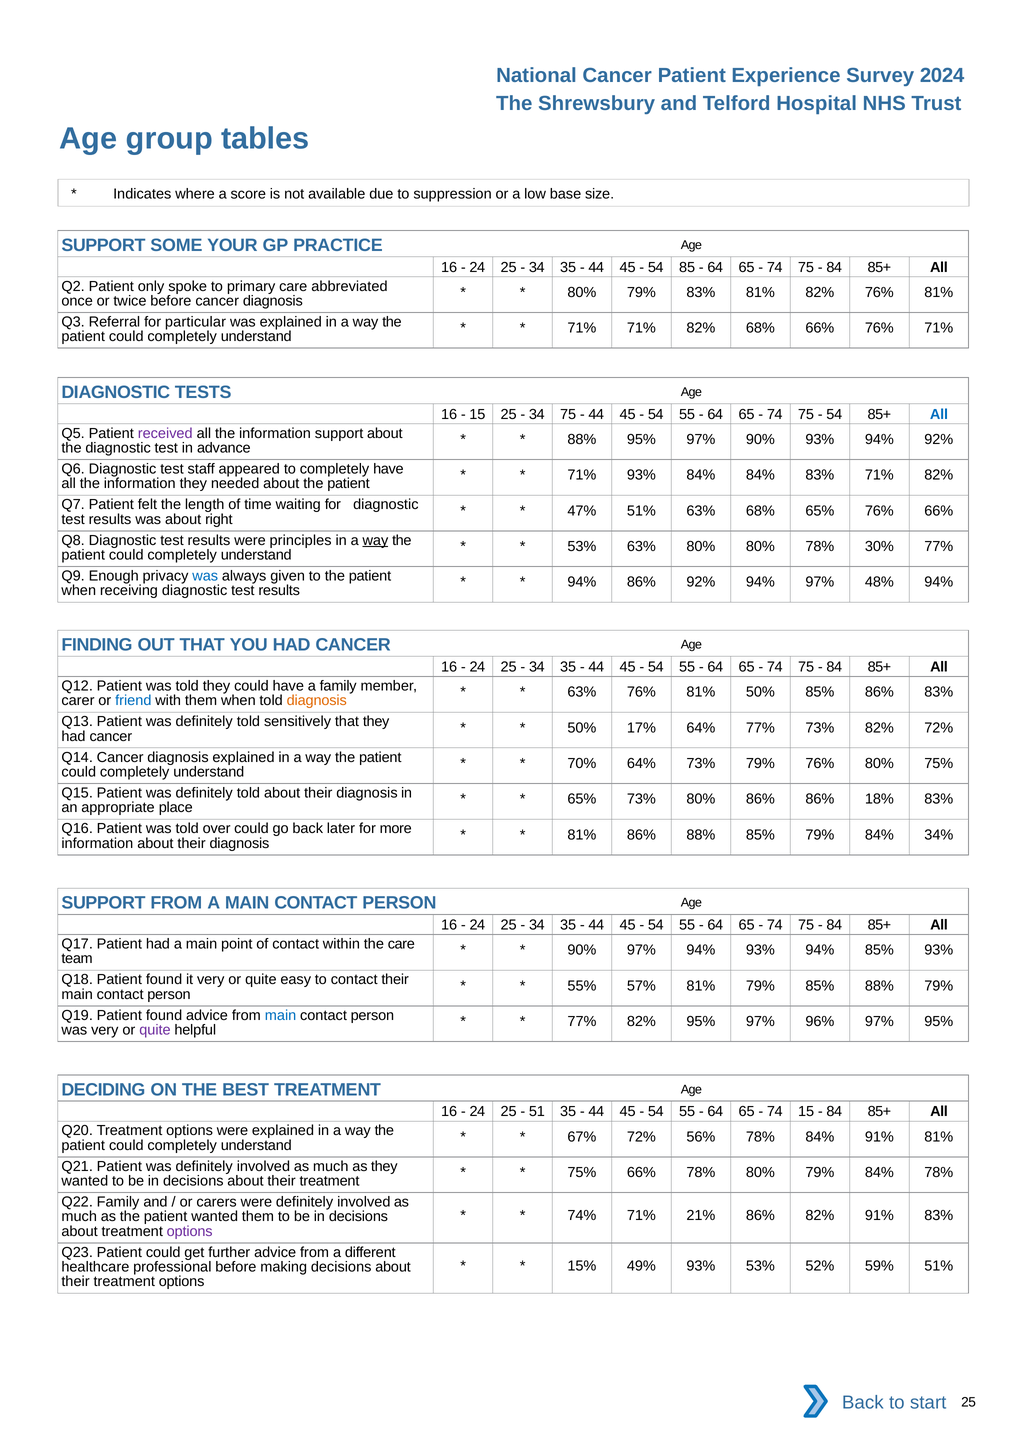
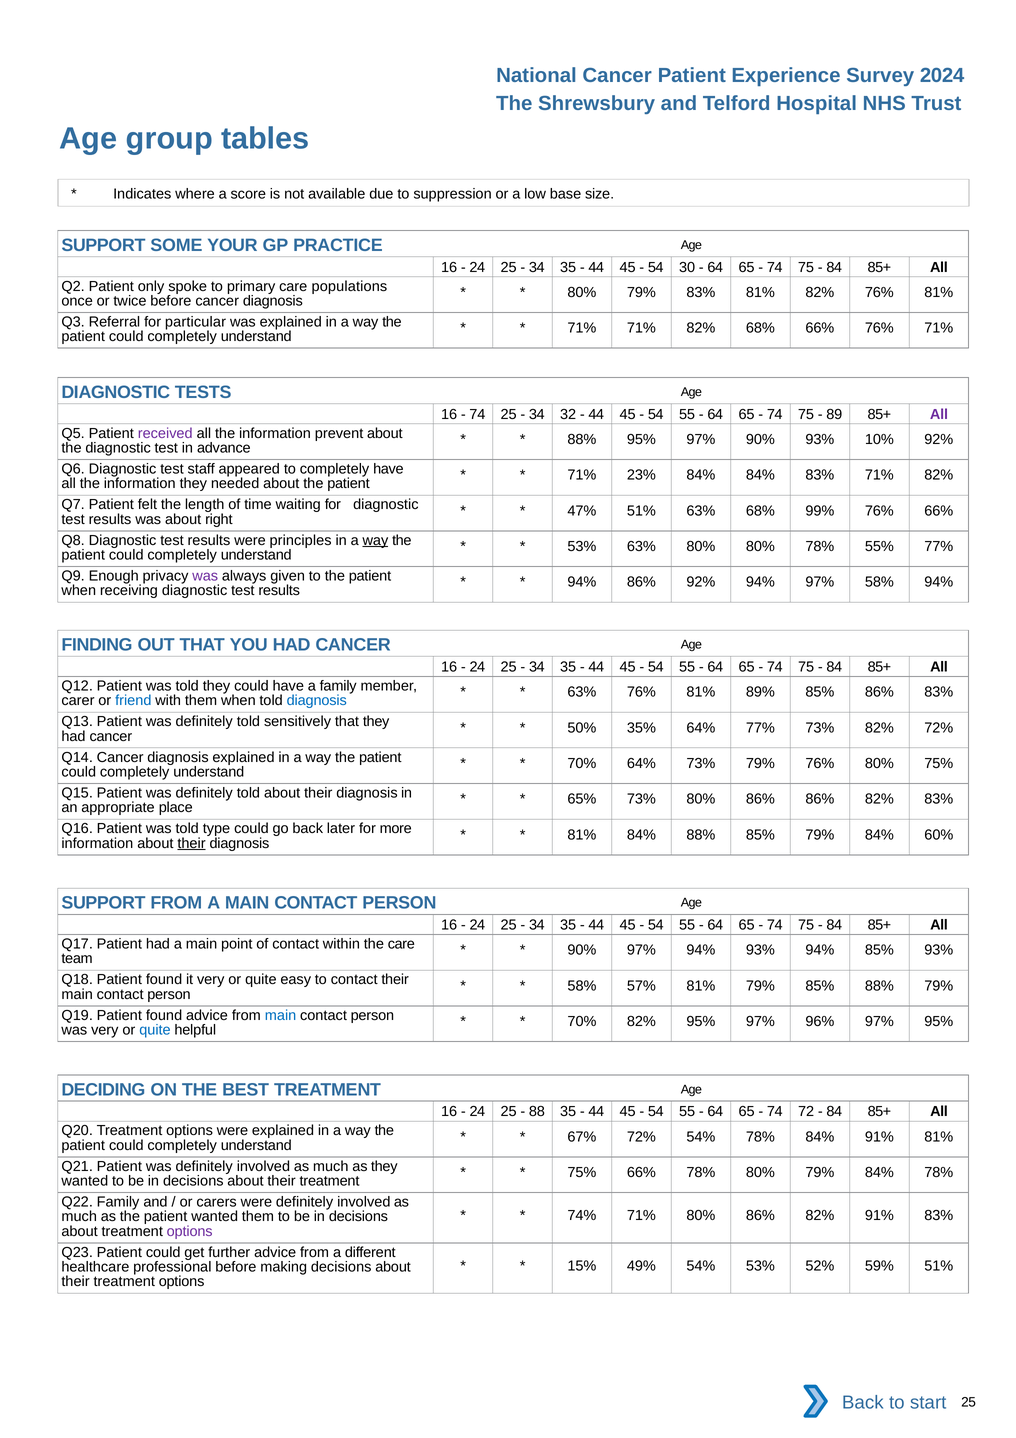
85: 85 -> 30
abbreviated: abbreviated -> populations
15 at (477, 414): 15 -> 74
34 75: 75 -> 32
54 at (834, 414): 54 -> 89
All at (939, 414) colour: blue -> purple
information support: support -> prevent
90% 93% 94%: 94% -> 10%
71% 93%: 93% -> 23%
68% 65%: 65% -> 99%
30%: 30% -> 55%
was at (205, 576) colour: blue -> purple
97% 48%: 48% -> 58%
81% 50%: 50% -> 89%
diagnosis at (317, 700) colour: orange -> blue
17%: 17% -> 35%
86% 86% 18%: 18% -> 82%
over: over -> type
81% 86%: 86% -> 84%
34%: 34% -> 60%
their at (192, 843) underline: none -> present
55% at (582, 986): 55% -> 58%
77% at (582, 1021): 77% -> 70%
quite at (155, 1030) colour: purple -> blue
51: 51 -> 88
74 15: 15 -> 72
72% 56%: 56% -> 54%
71% 21%: 21% -> 80%
49% 93%: 93% -> 54%
